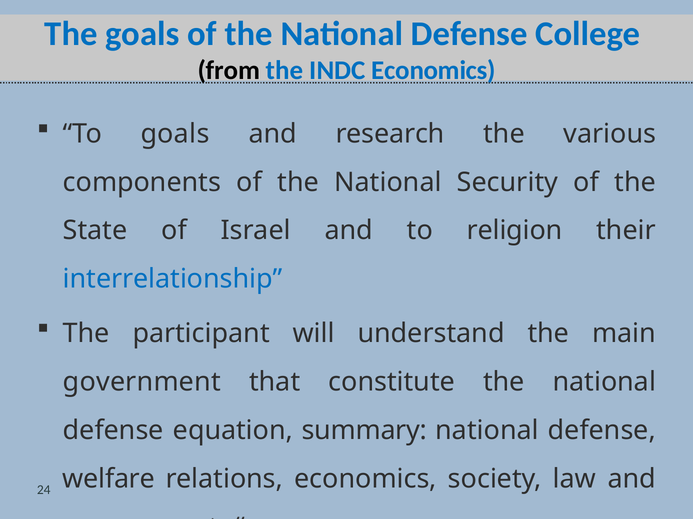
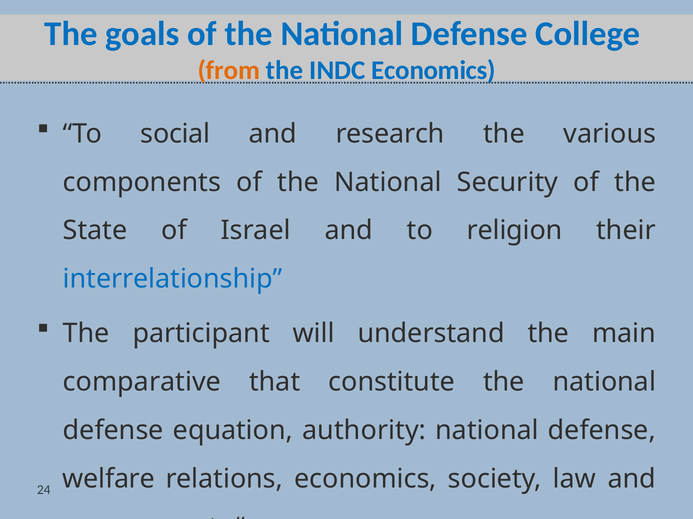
from at (229, 70) colour: black -> orange
To goals: goals -> social
government at (142, 382): government -> comparative
summary: summary -> authority
